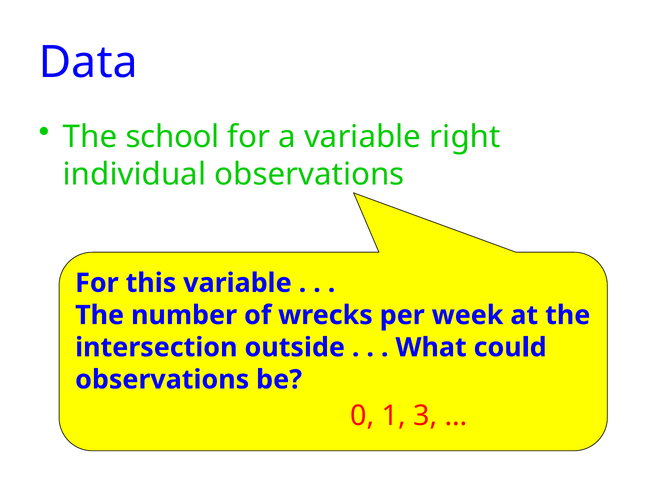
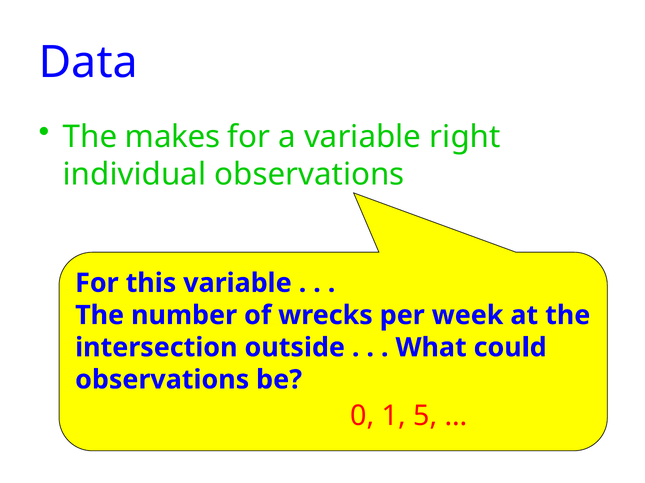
school: school -> makes
3: 3 -> 5
